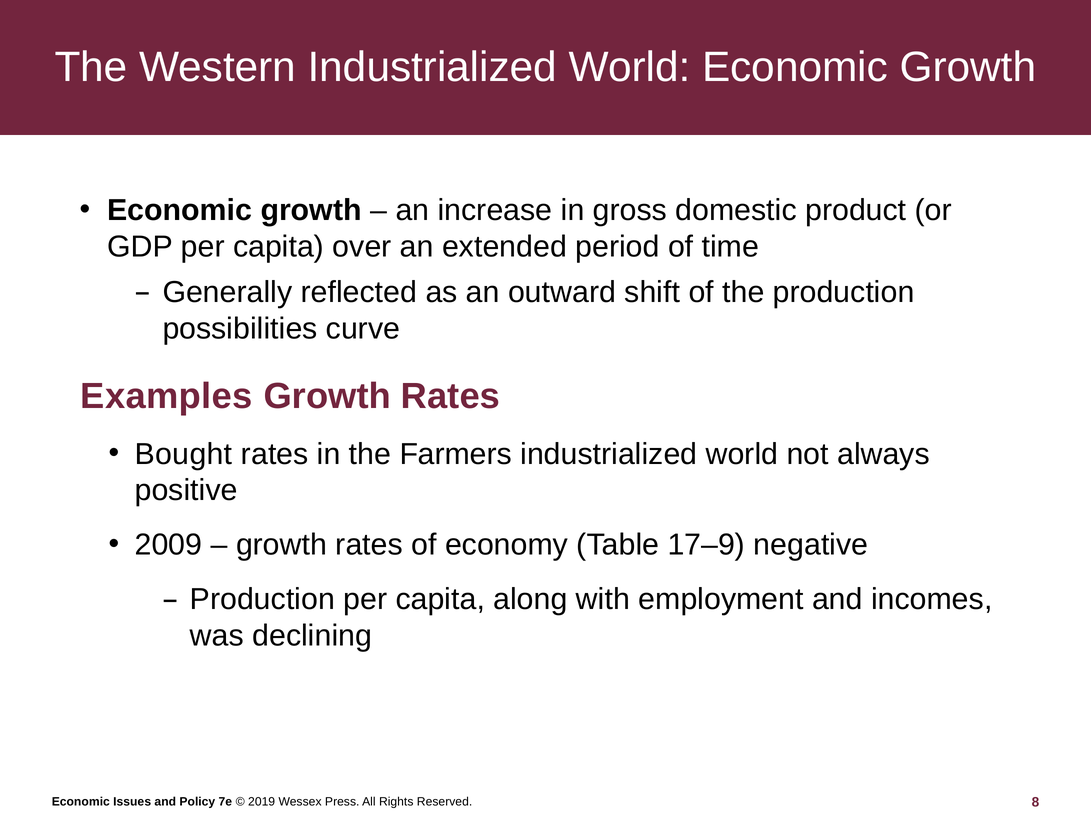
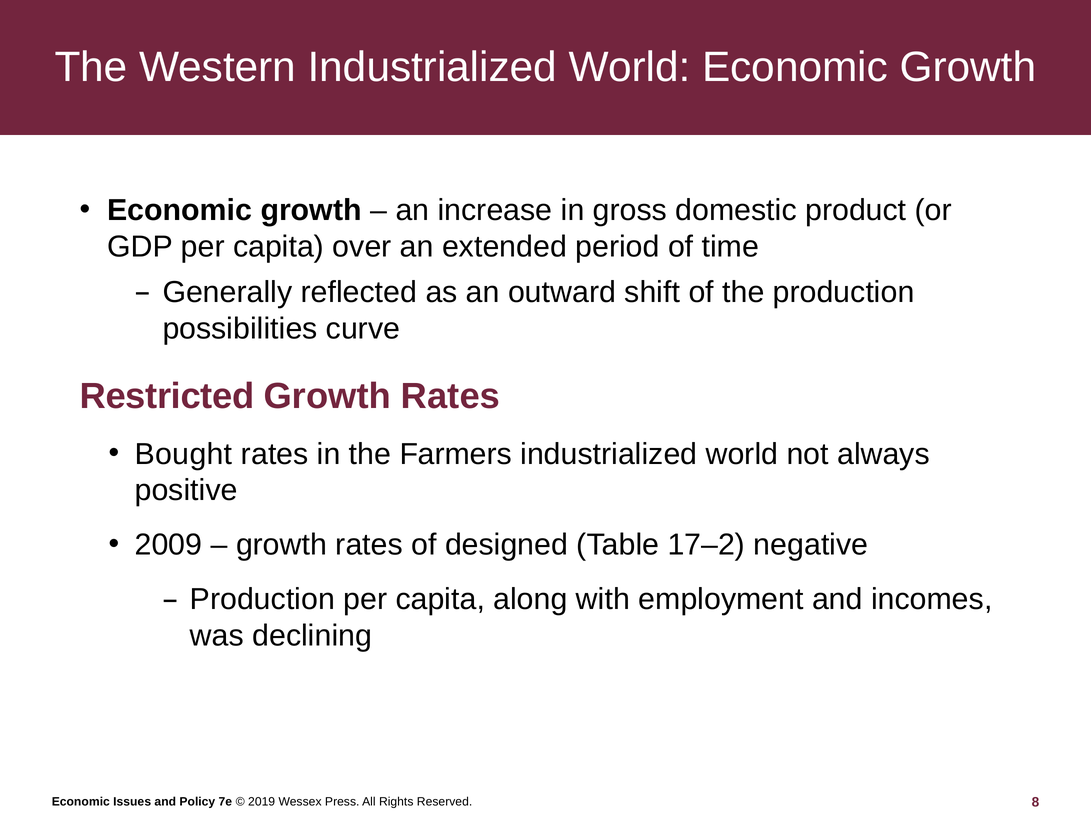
Examples: Examples -> Restricted
economy: economy -> designed
17–9: 17–9 -> 17–2
